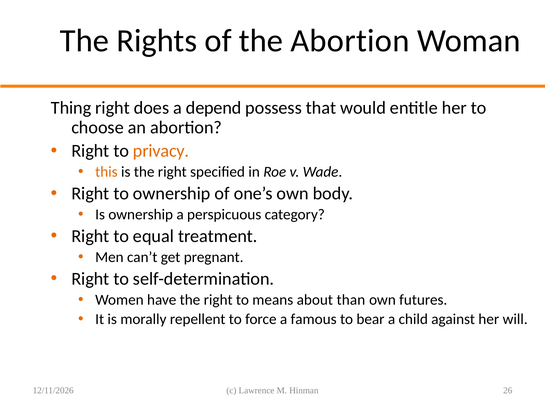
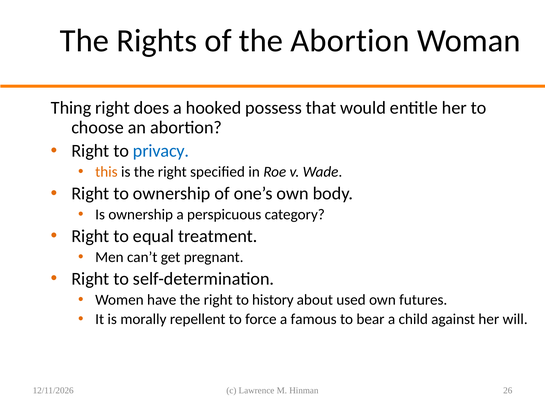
depend: depend -> hooked
privacy colour: orange -> blue
means: means -> history
than: than -> used
